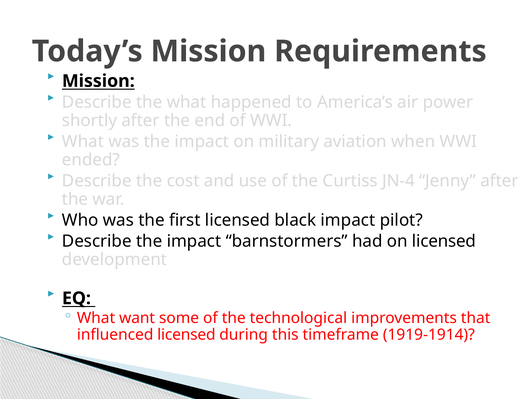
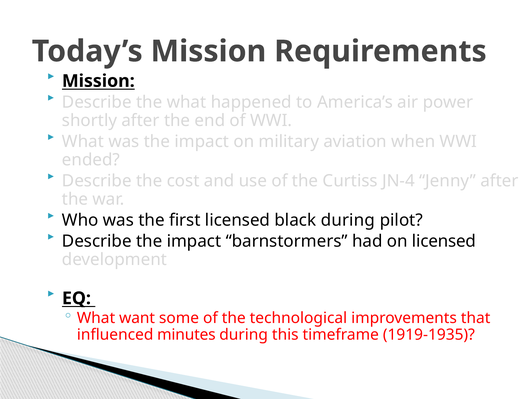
black impact: impact -> during
influenced licensed: licensed -> minutes
1919-1914: 1919-1914 -> 1919-1935
